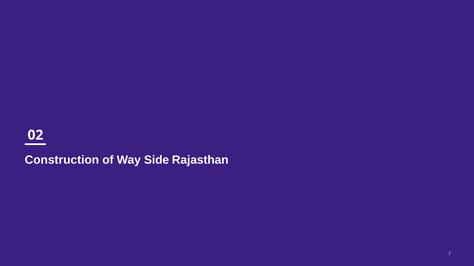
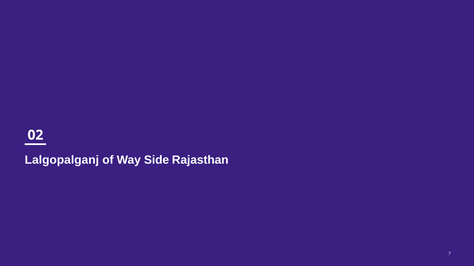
Construction: Construction -> Lalgopalganj
